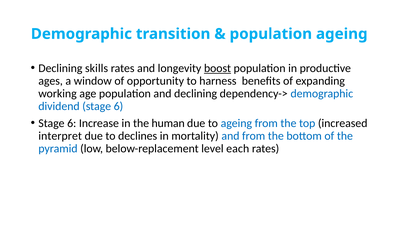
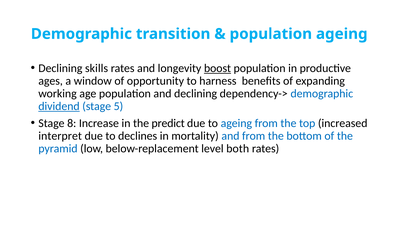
dividend underline: none -> present
6 at (118, 106): 6 -> 5
6 at (72, 123): 6 -> 8
human: human -> predict
each: each -> both
